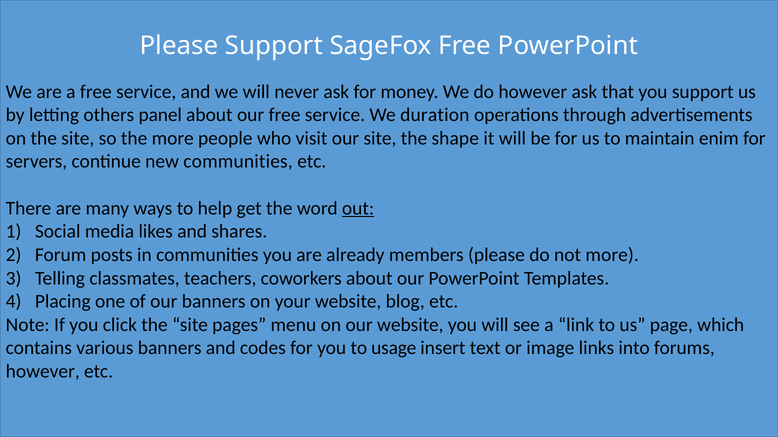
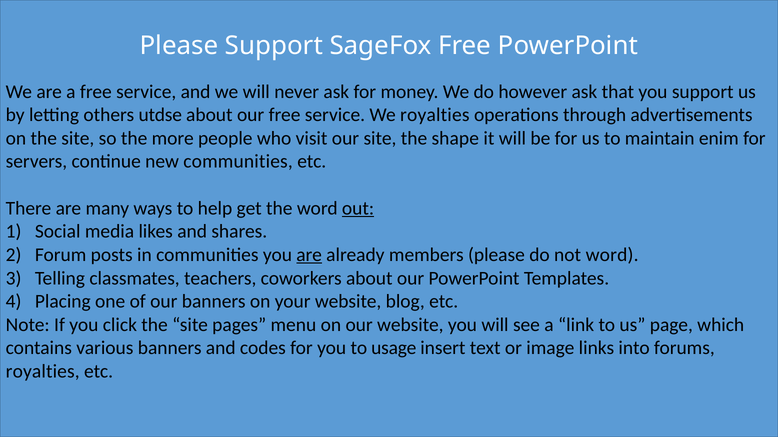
panel: panel -> utdse
We duration: duration -> royalties
are at (309, 255) underline: none -> present
not more: more -> word
however at (43, 372): however -> royalties
